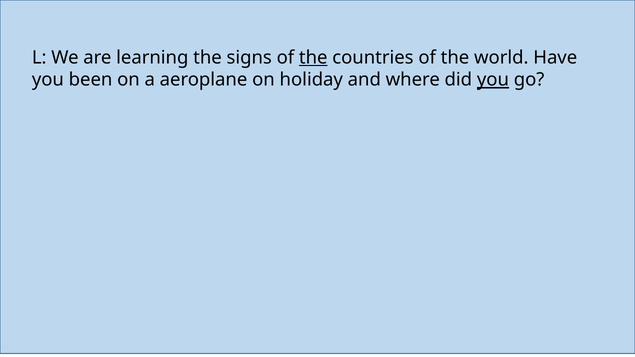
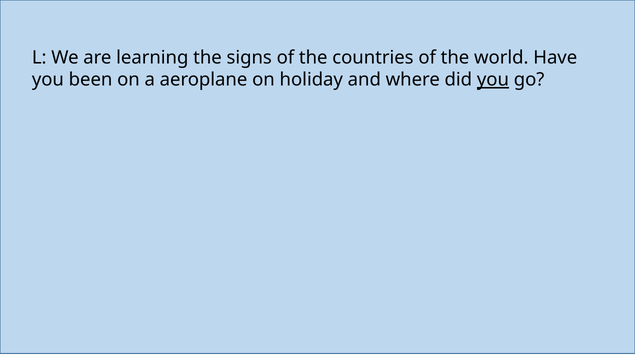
the at (313, 58) underline: present -> none
